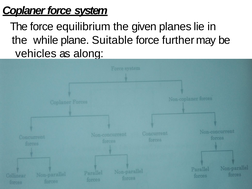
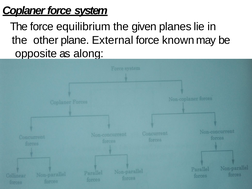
while: while -> other
Suitable: Suitable -> External
further: further -> known
vehicles: vehicles -> opposite
